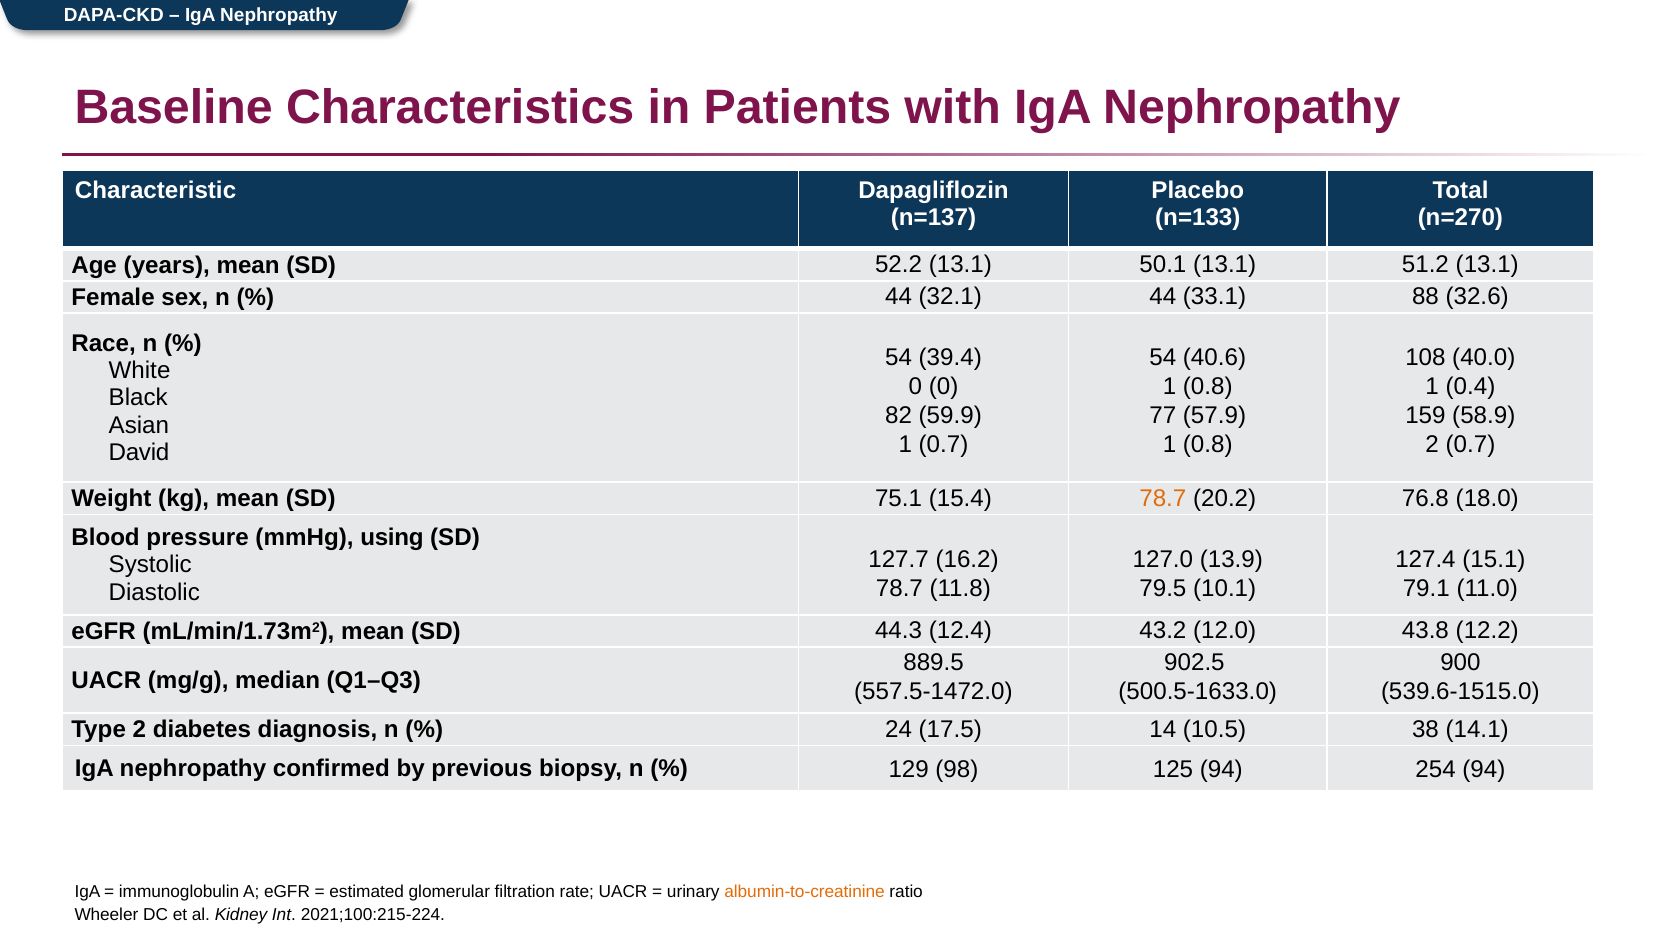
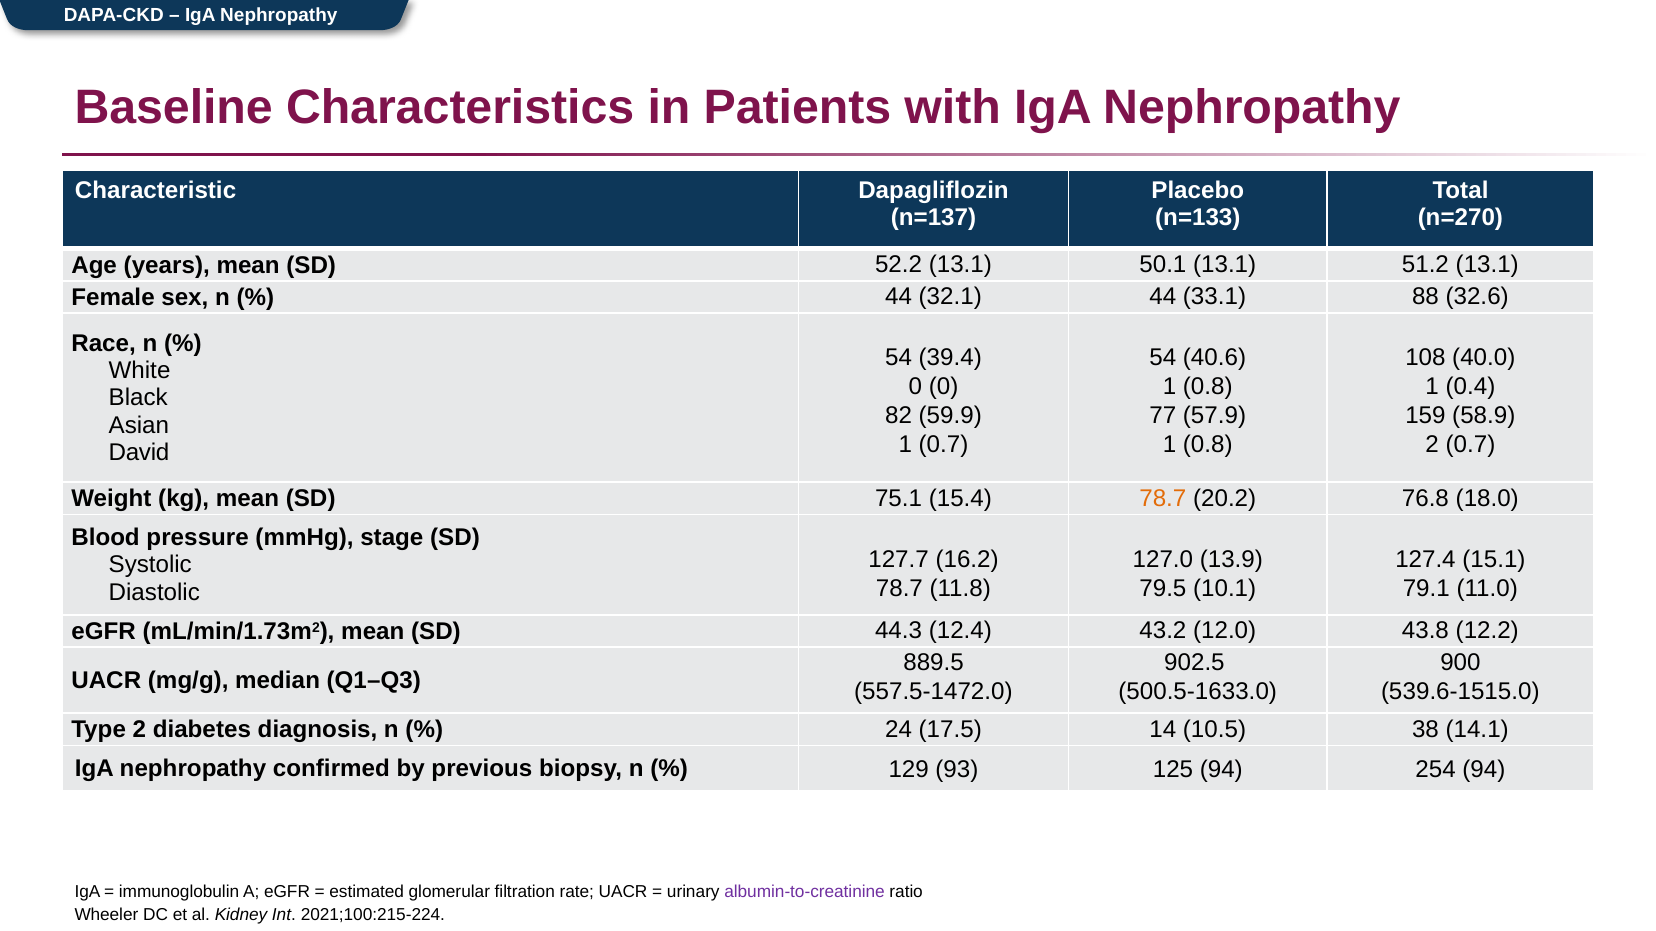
using: using -> stage
98: 98 -> 93
albumin-to-creatinine colour: orange -> purple
